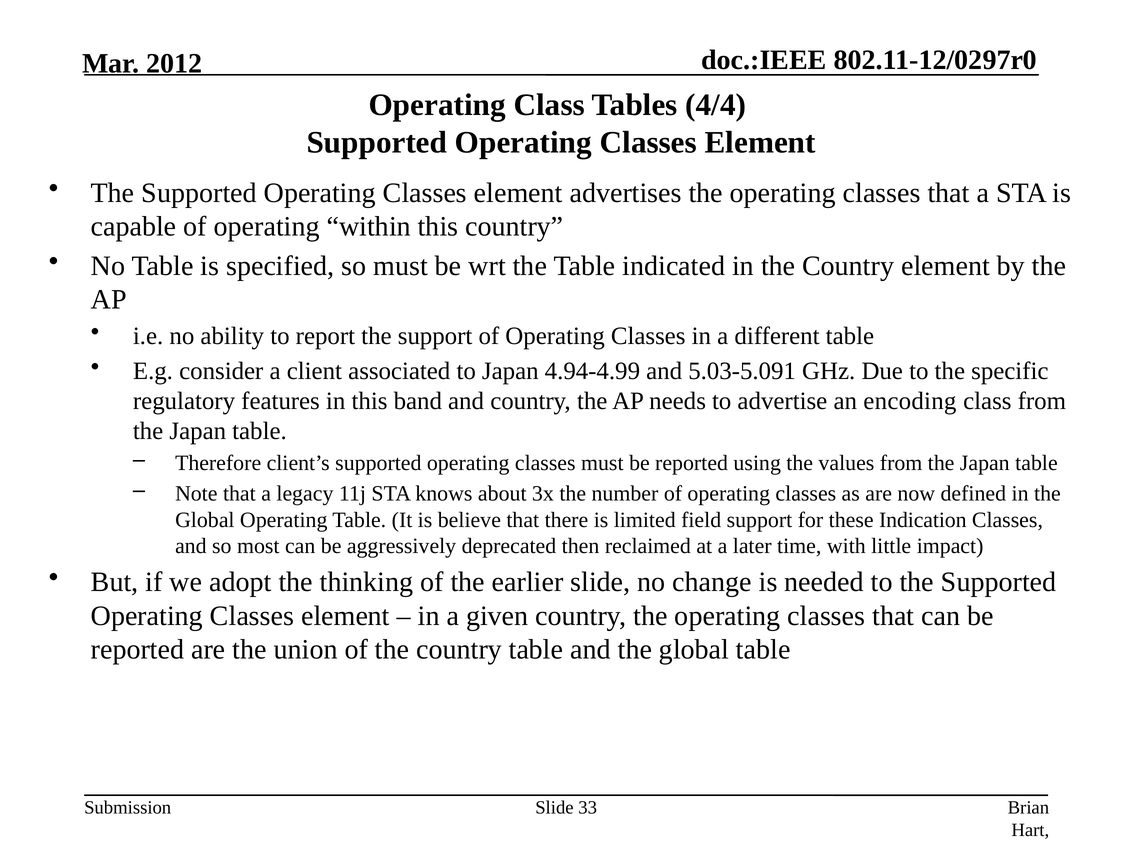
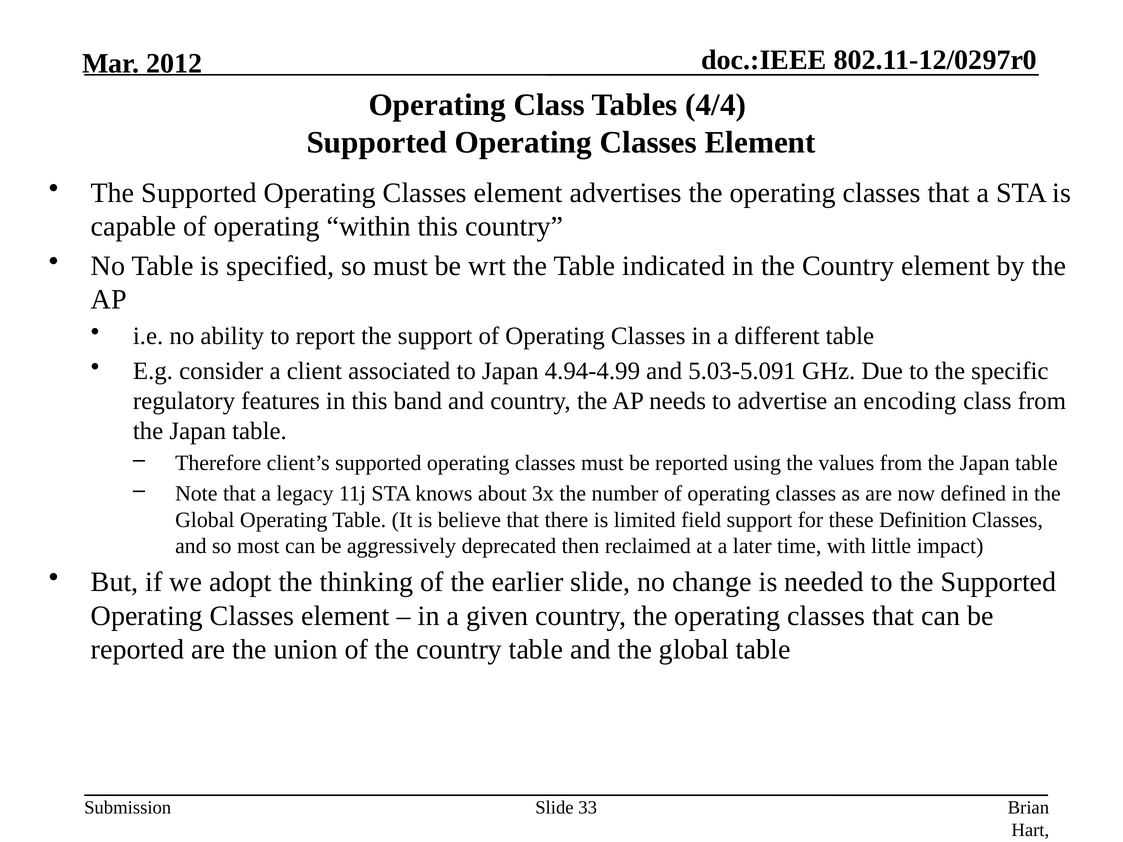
Indication: Indication -> Definition
